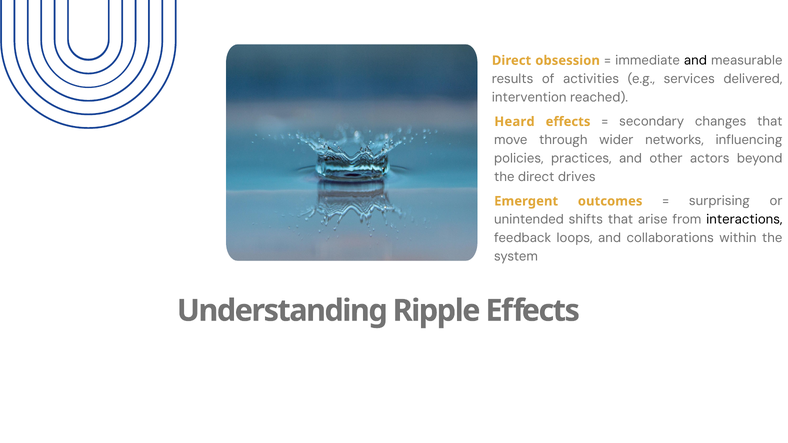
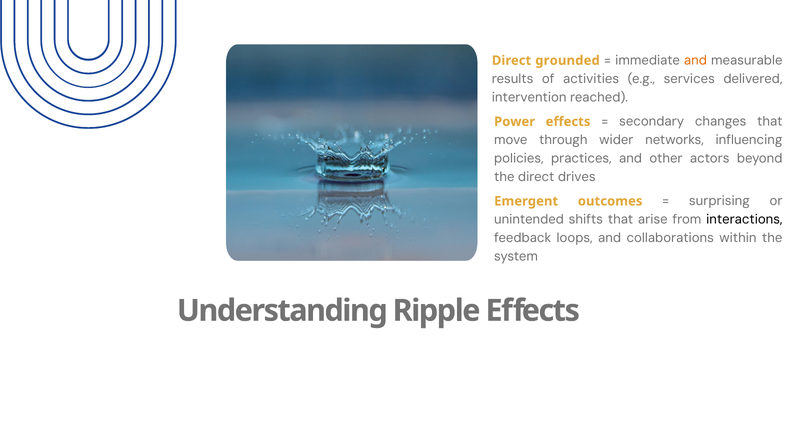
obsession: obsession -> grounded
and at (695, 61) colour: black -> orange
Heard: Heard -> Power
